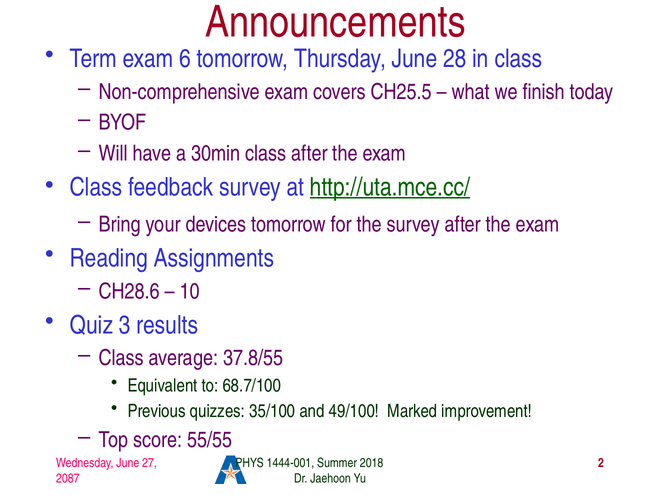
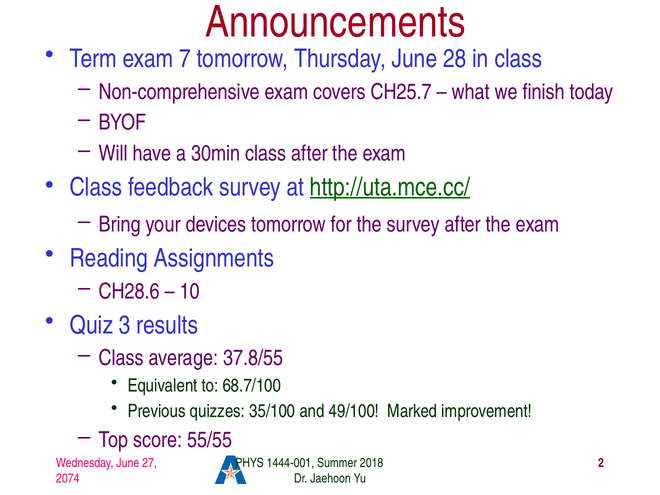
6: 6 -> 7
CH25.5: CH25.5 -> CH25.7
2087: 2087 -> 2074
